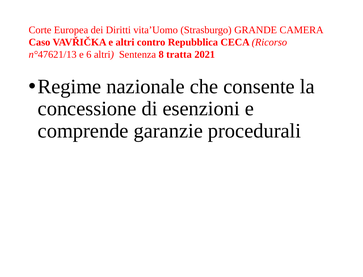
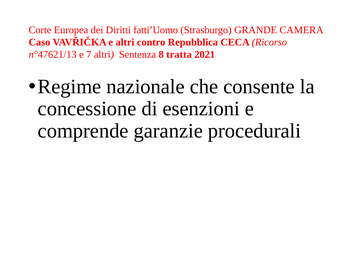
vita’Uomo: vita’Uomo -> fatti’Uomo
6: 6 -> 7
